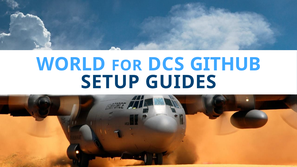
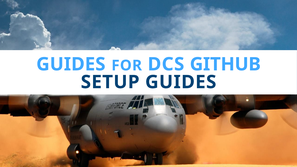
WORLD at (71, 64): WORLD -> GUIDES
